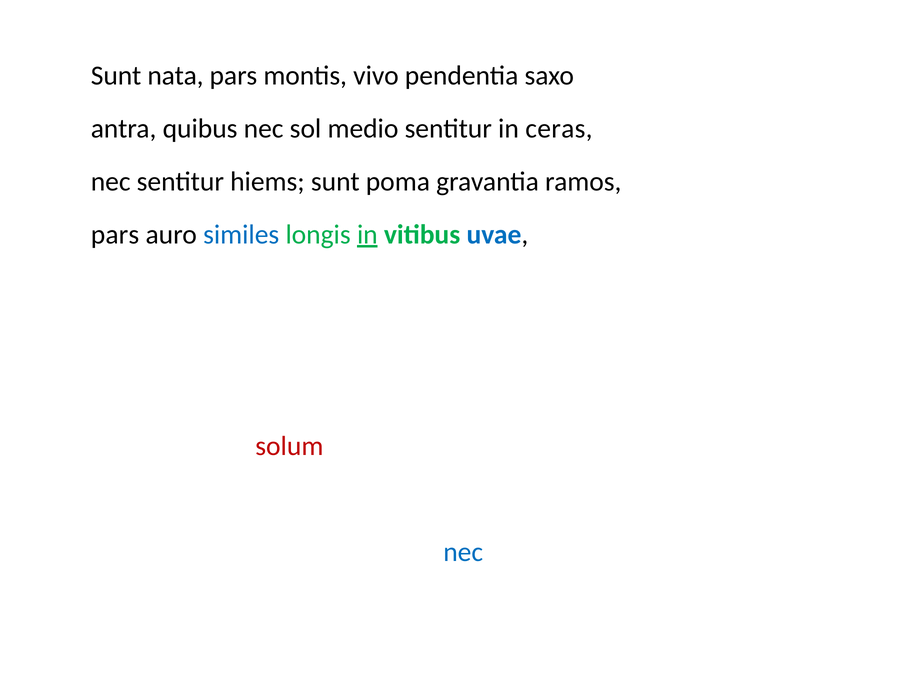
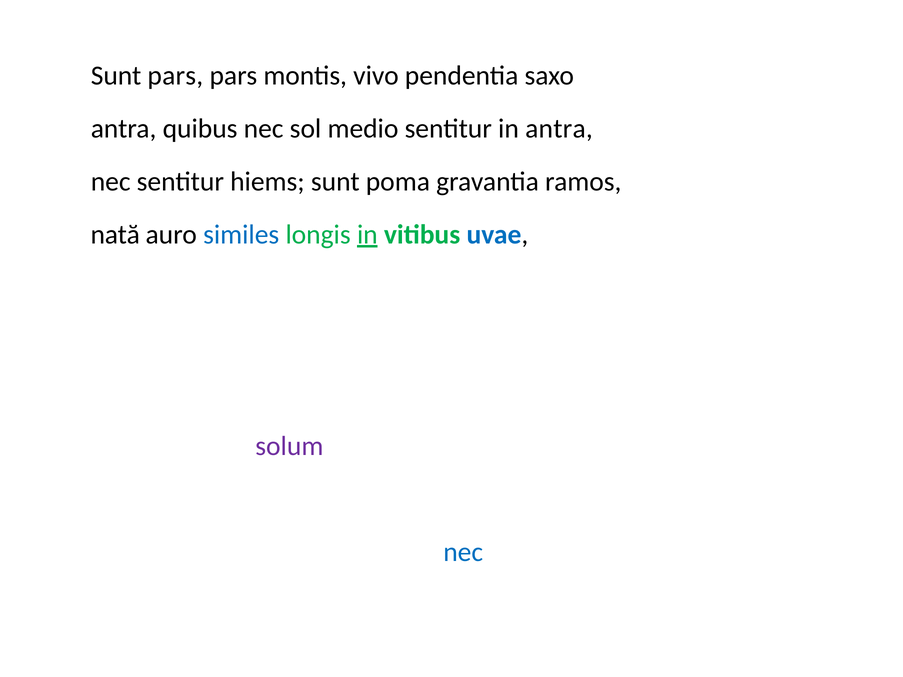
Sunt nata: nata -> pars
in ceras: ceras -> antra
pars at (115, 234): pars -> natӑ
solum colour: red -> purple
